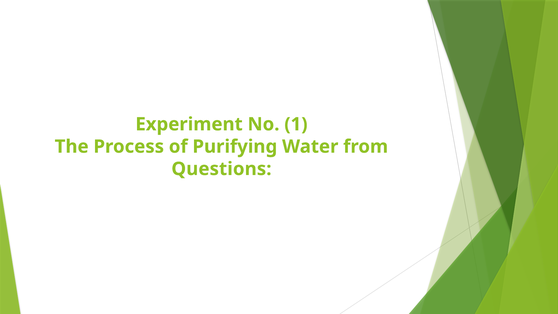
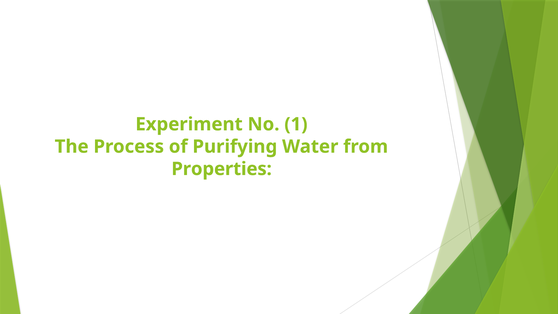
Questions: Questions -> Properties
